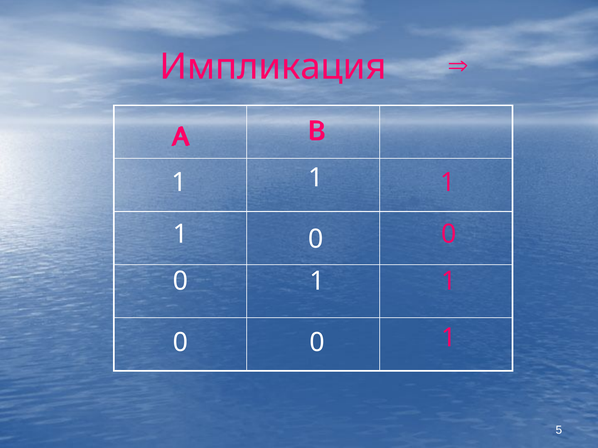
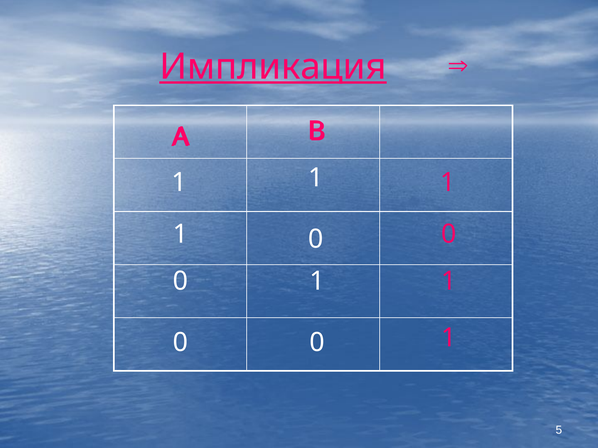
Импликация underline: none -> present
